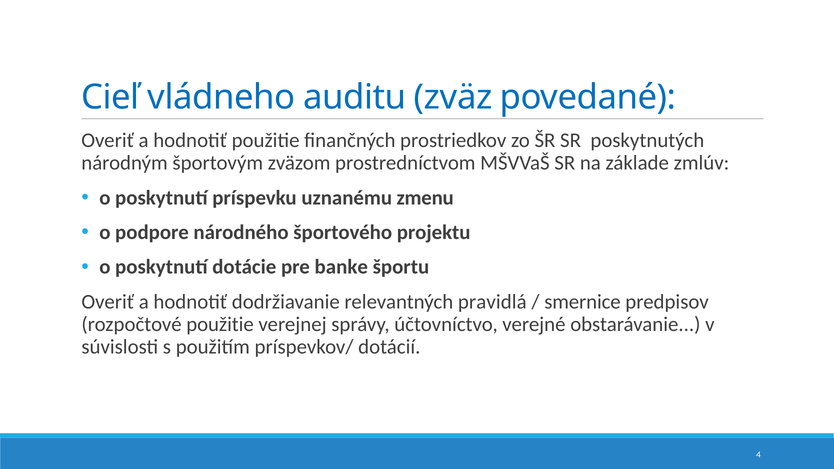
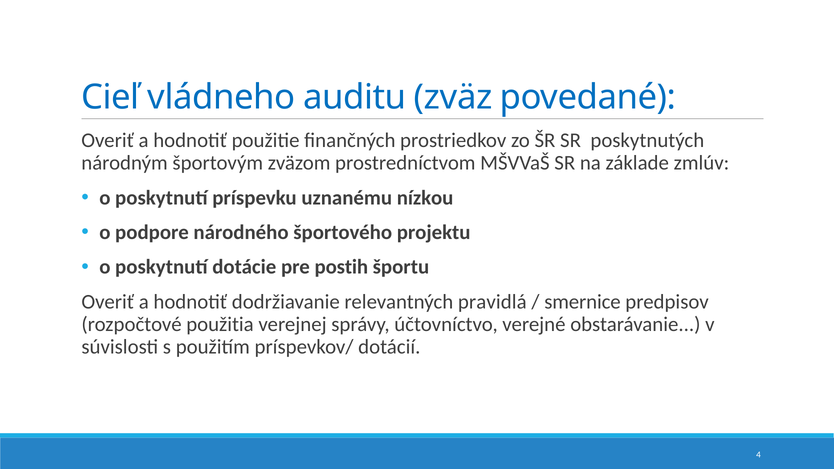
zmenu: zmenu -> nízkou
banke: banke -> postih
rozpočtové použitie: použitie -> použitia
